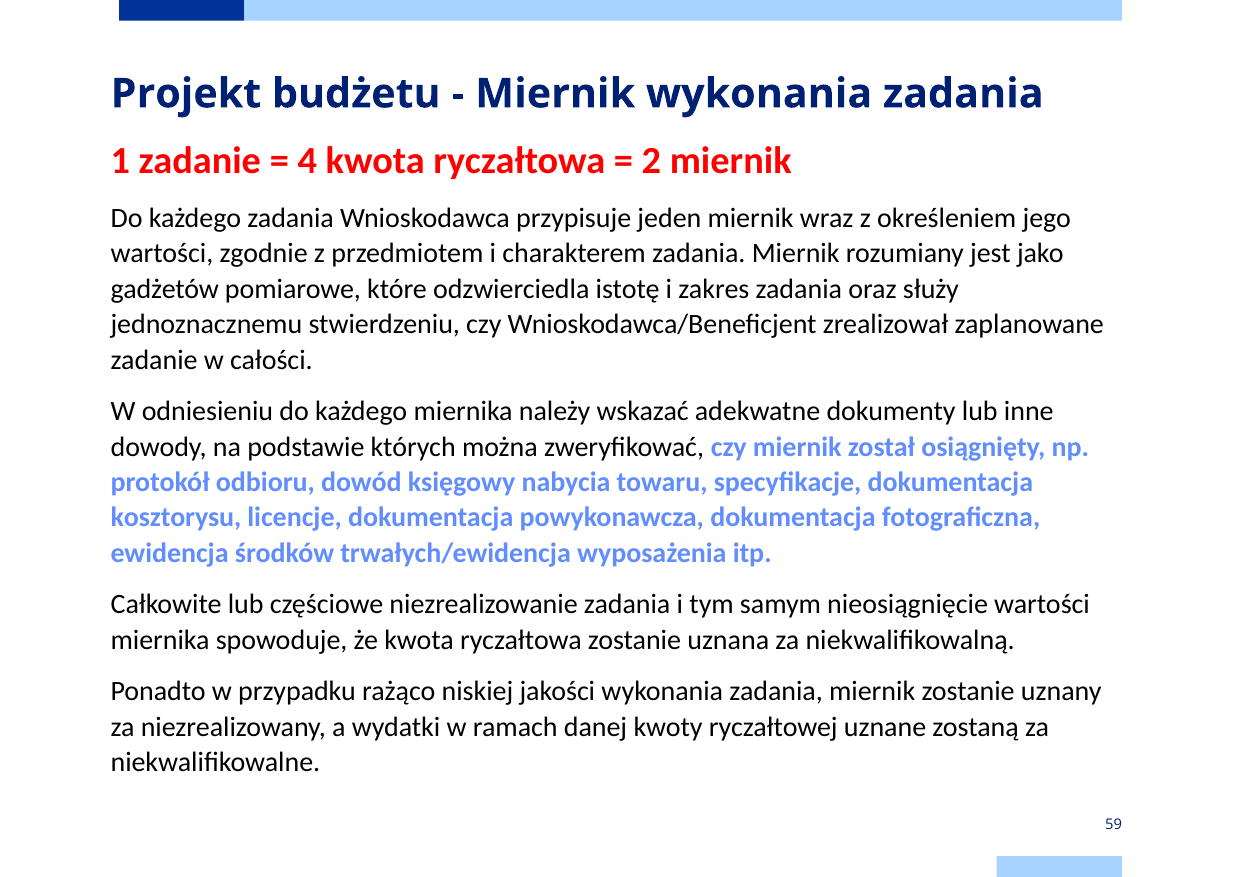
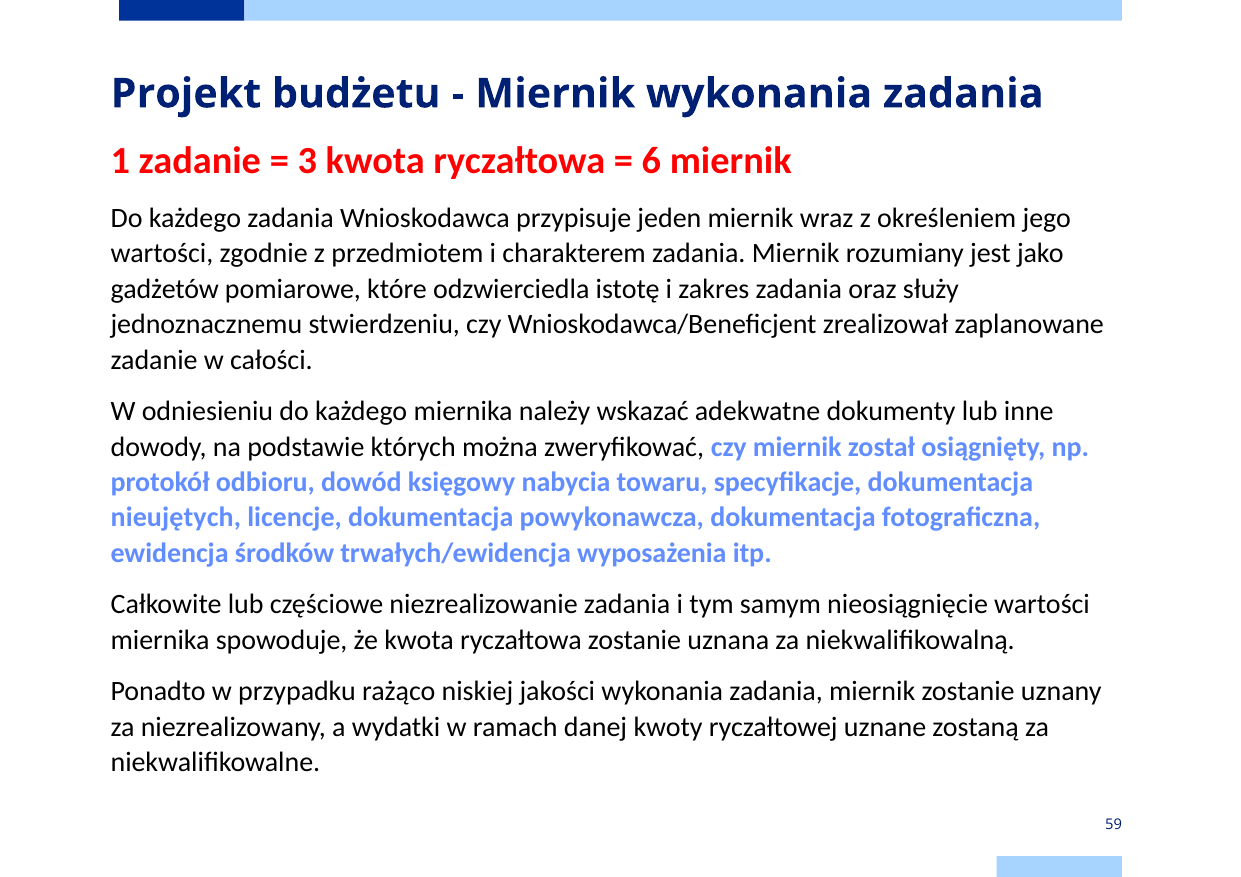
4: 4 -> 3
2: 2 -> 6
kosztorysu: kosztorysu -> nieujętych
